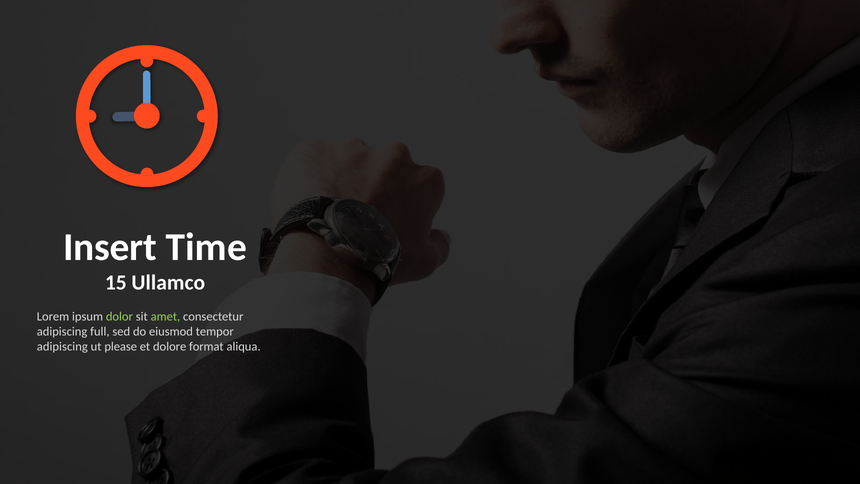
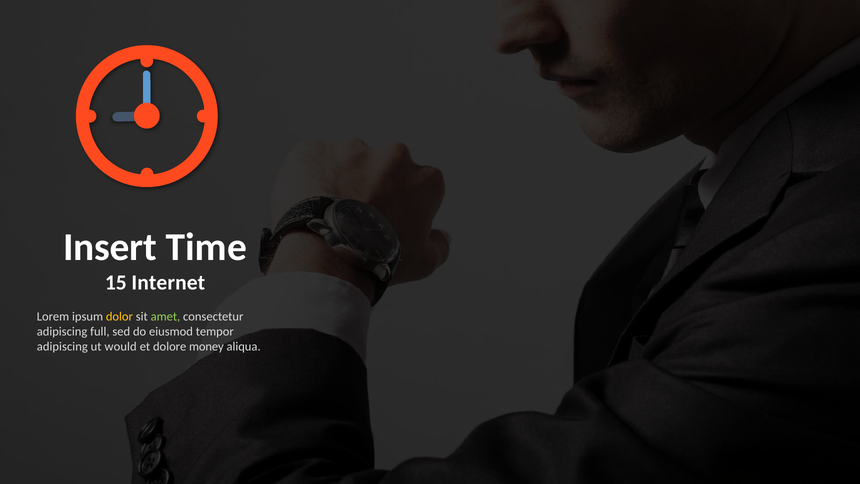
Ullamco: Ullamco -> Internet
dolor colour: light green -> yellow
please: please -> would
format: format -> money
